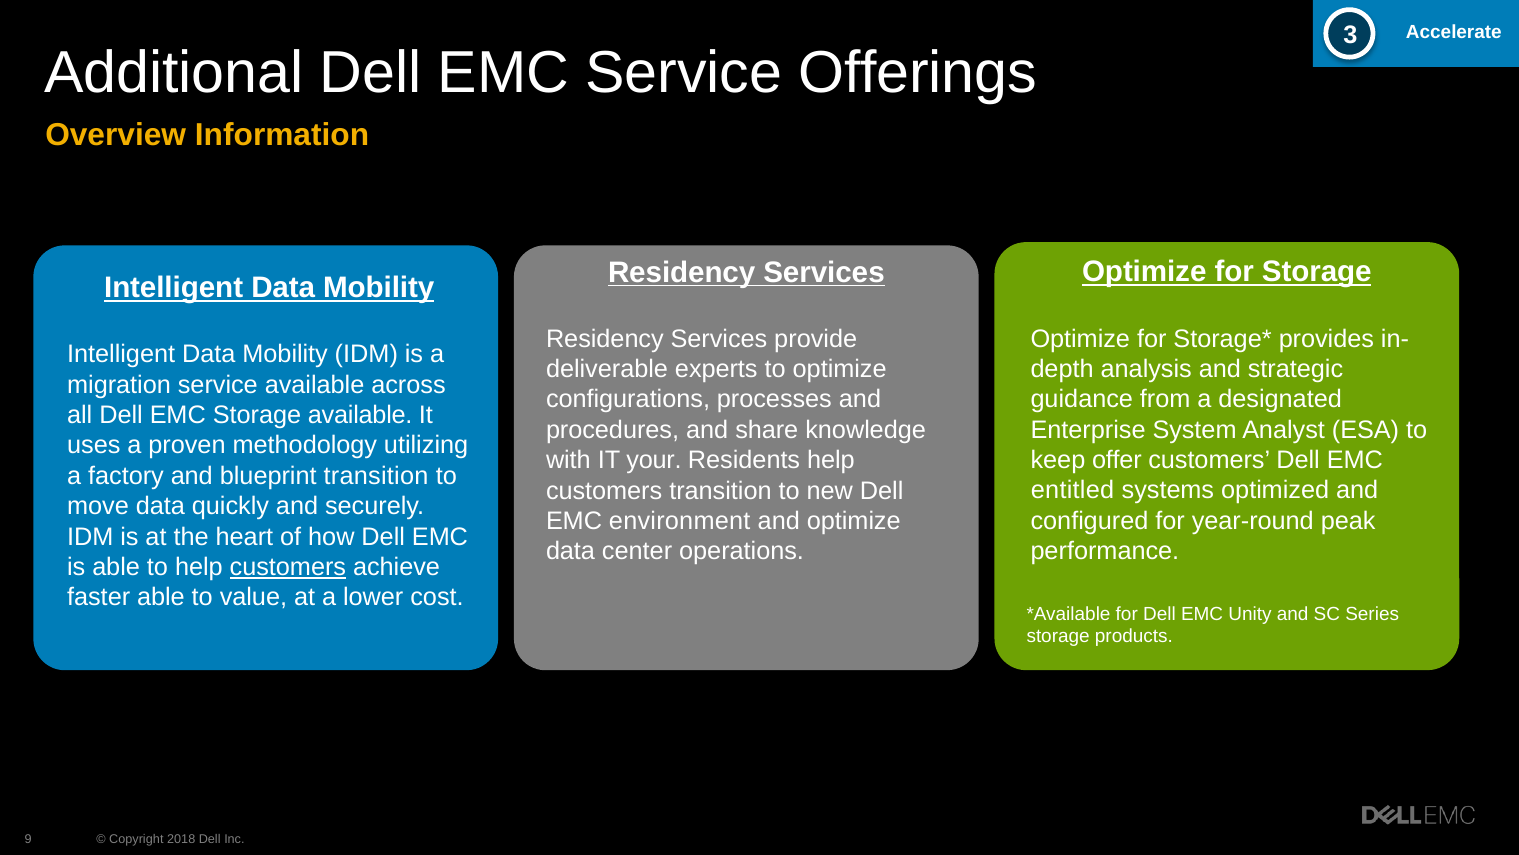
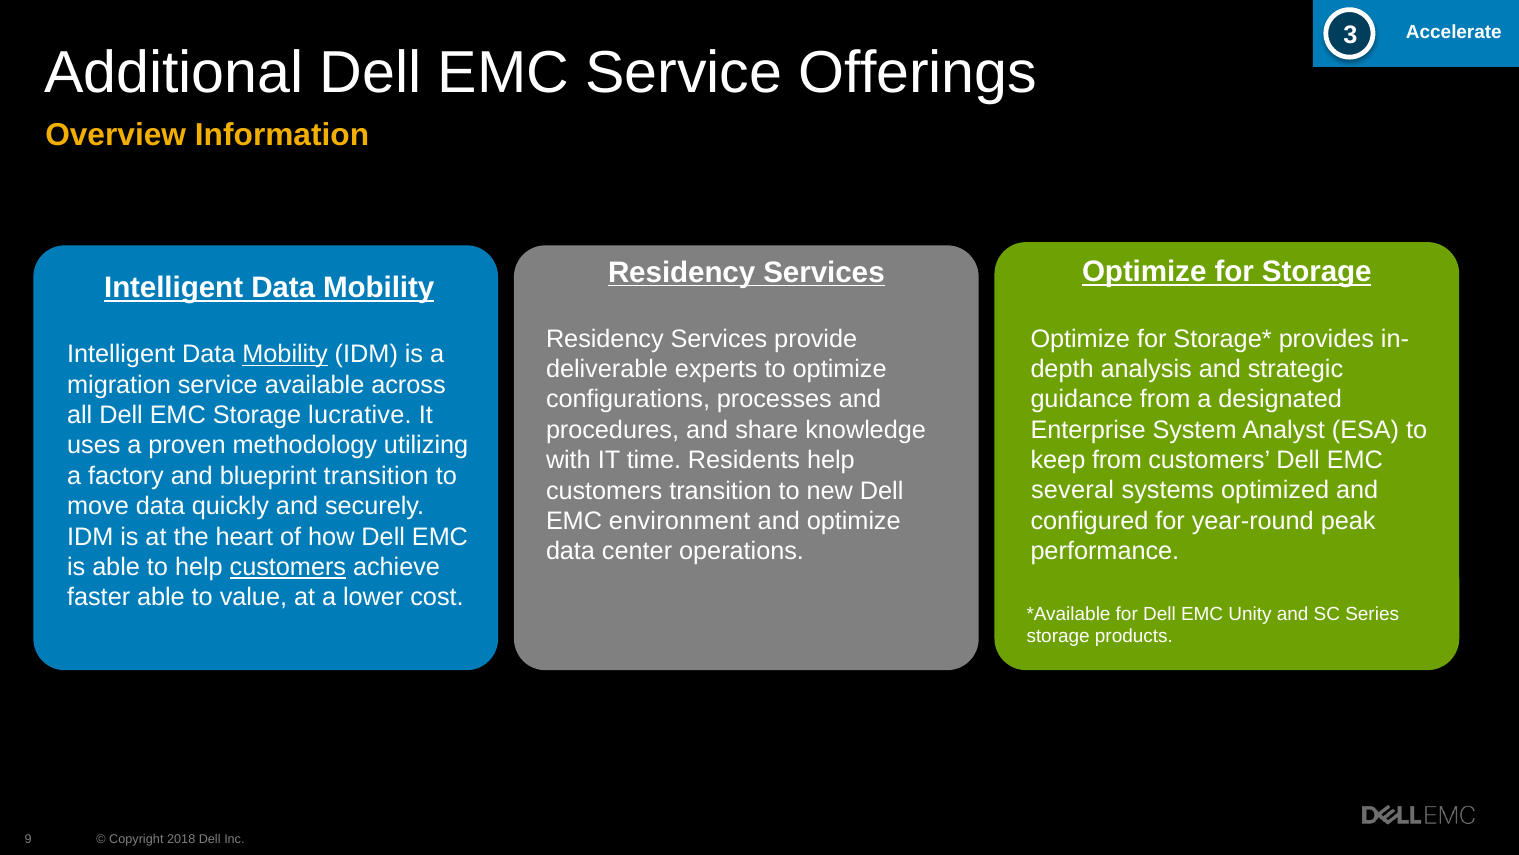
Mobility at (285, 354) underline: none -> present
Storage available: available -> lucrative
your: your -> time
keep offer: offer -> from
entitled: entitled -> several
